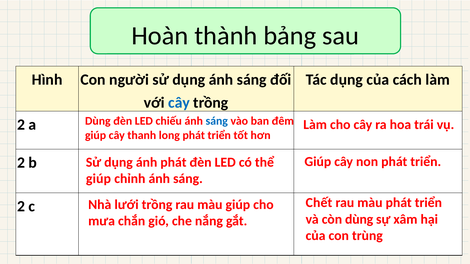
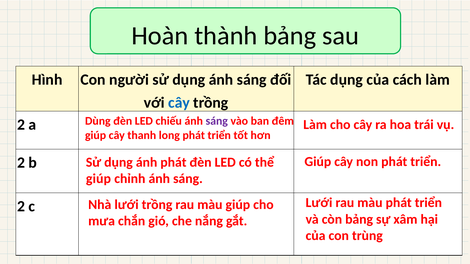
sáng at (217, 121) colour: blue -> purple
Chết at (319, 203): Chết -> Lưới
còn dùng: dùng -> bảng
